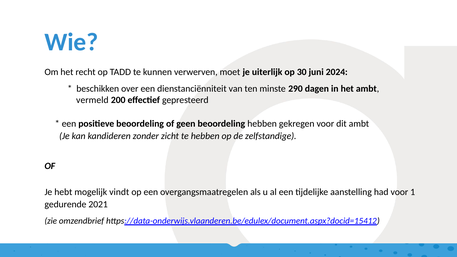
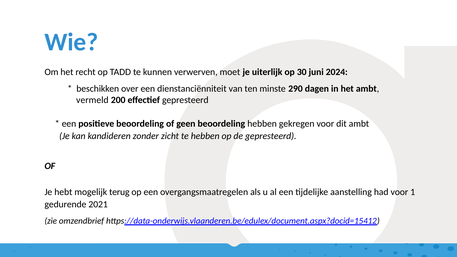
de zelfstandige: zelfstandige -> gepresteerd
vindt: vindt -> terug
